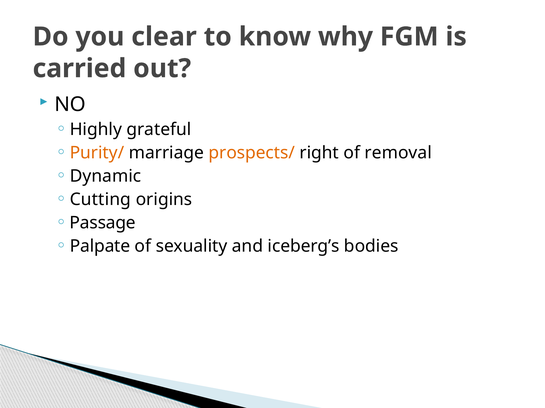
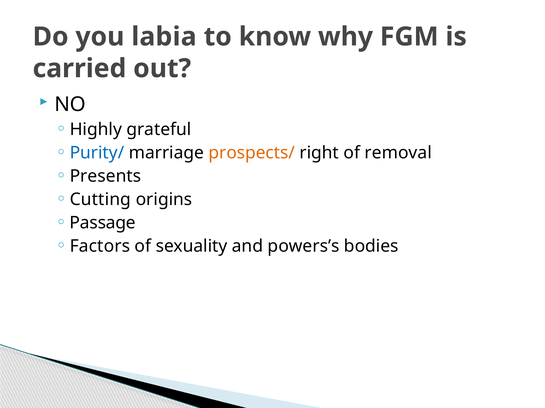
clear: clear -> labia
Purity/ colour: orange -> blue
Dynamic: Dynamic -> Presents
Palpate: Palpate -> Factors
iceberg’s: iceberg’s -> powers’s
